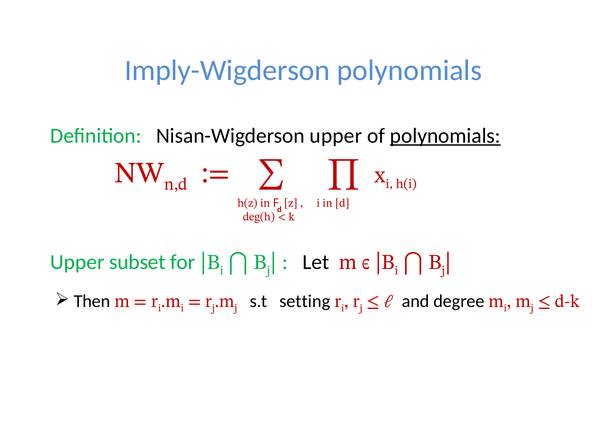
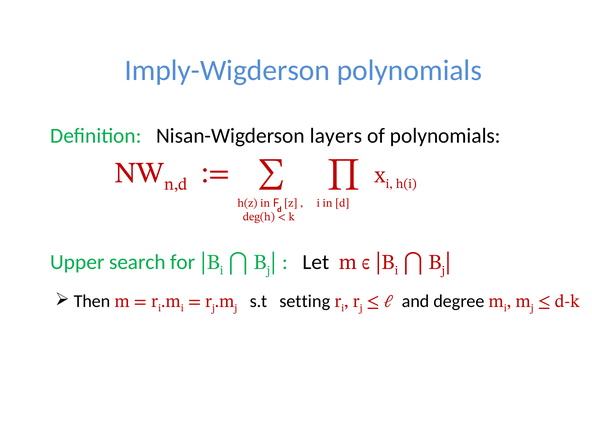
Nisan-Wigderson upper: upper -> layers
polynomials at (445, 136) underline: present -> none
subset: subset -> search
